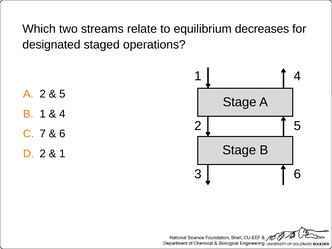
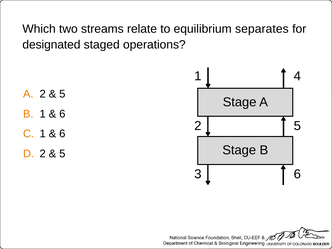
decreases: decreases -> separates
4 at (62, 114): 4 -> 6
7 at (43, 134): 7 -> 1
1 at (62, 154): 1 -> 5
